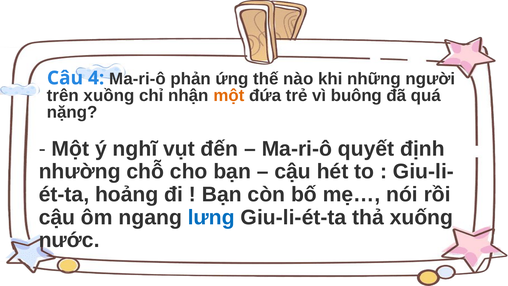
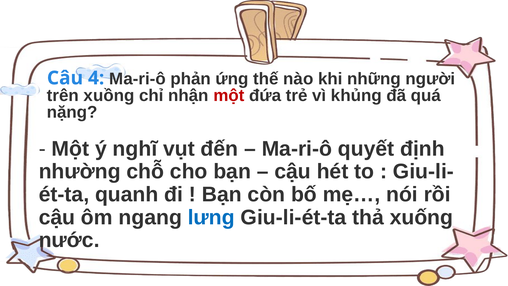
một at (229, 96) colour: orange -> red
buông: buông -> khủng
hoảng: hoảng -> quanh
